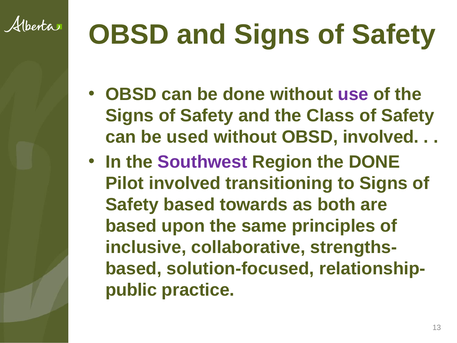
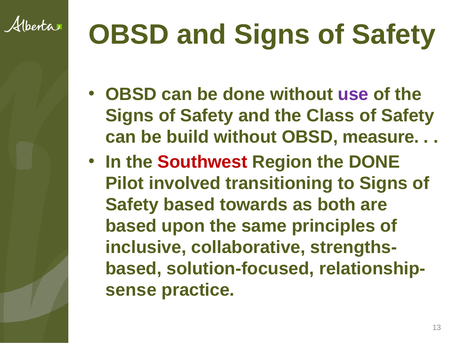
used: used -> build
OBSD involved: involved -> measure
Southwest colour: purple -> red
public: public -> sense
